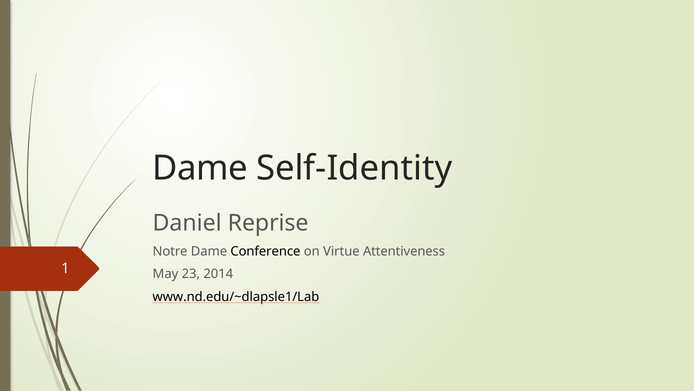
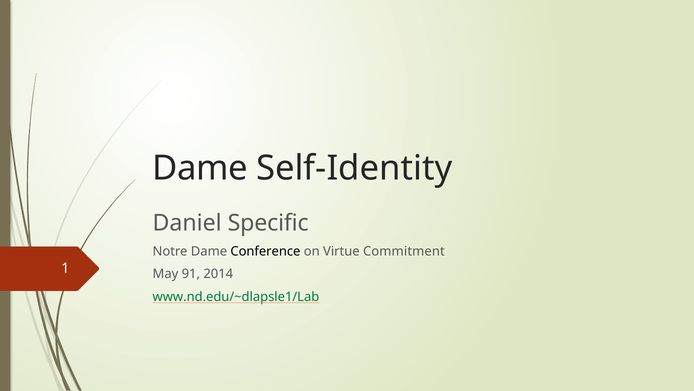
Reprise: Reprise -> Specific
Attentiveness: Attentiveness -> Commitment
23: 23 -> 91
www.nd.edu/~dlapsle1/Lab colour: black -> green
